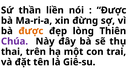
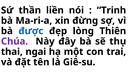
Được at (111, 10): Được -> Trinh
được at (31, 31) colour: orange -> blue
trên: trên -> ngai
